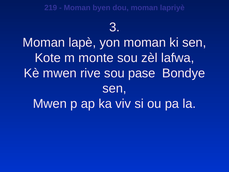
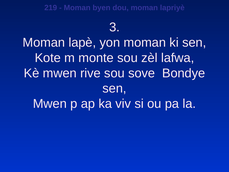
pase: pase -> sove
